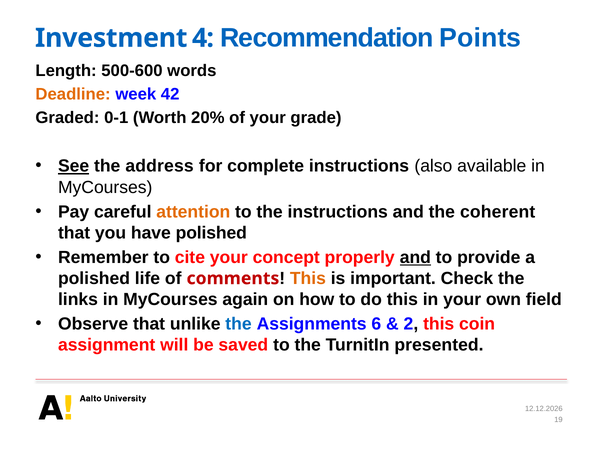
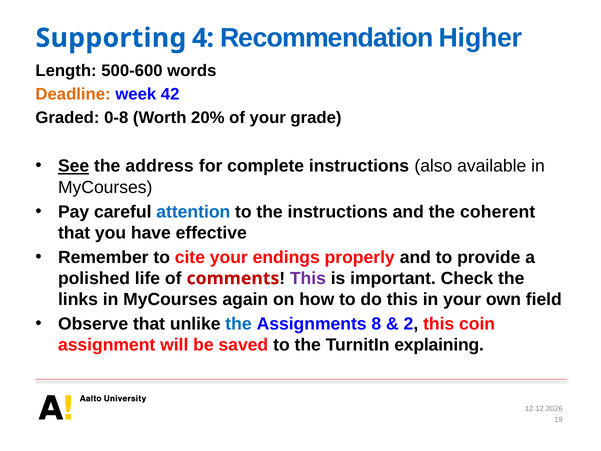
Investment: Investment -> Supporting
Points: Points -> Higher
0-1: 0-1 -> 0-8
attention colour: orange -> blue
have polished: polished -> effective
concept: concept -> endings
and at (415, 257) underline: present -> none
This at (308, 278) colour: orange -> purple
6: 6 -> 8
presented: presented -> explaining
